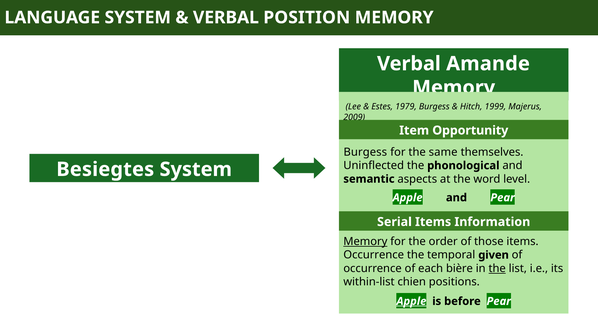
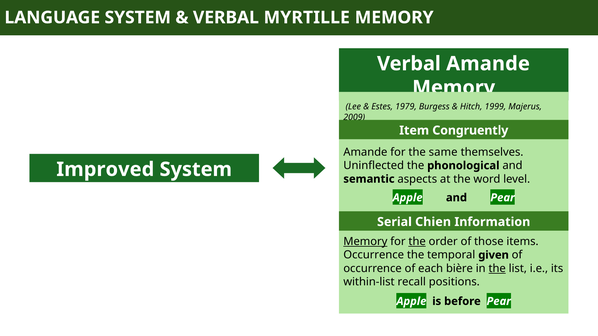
POSITION: POSITION -> MYRTILLE
Opportunity: Opportunity -> Congruently
Burgess at (365, 152): Burgess -> Amande
Besiegtes: Besiegtes -> Improved
Serial Items: Items -> Chien
the at (417, 242) underline: none -> present
chien: chien -> recall
Apple at (411, 302) underline: present -> none
